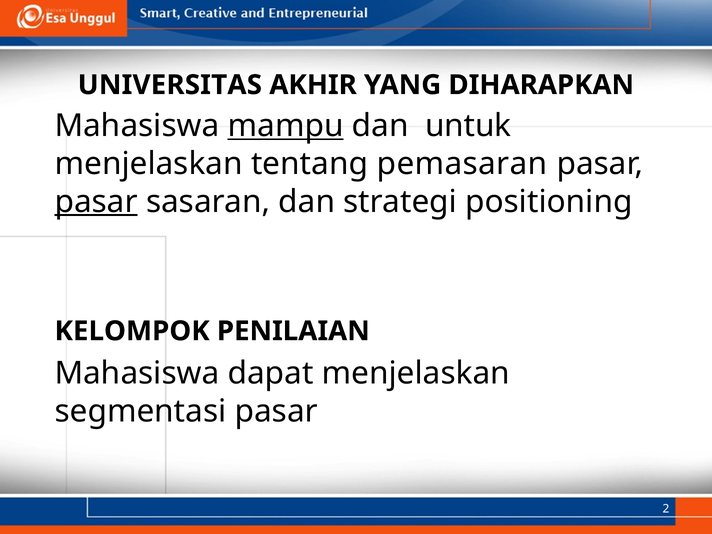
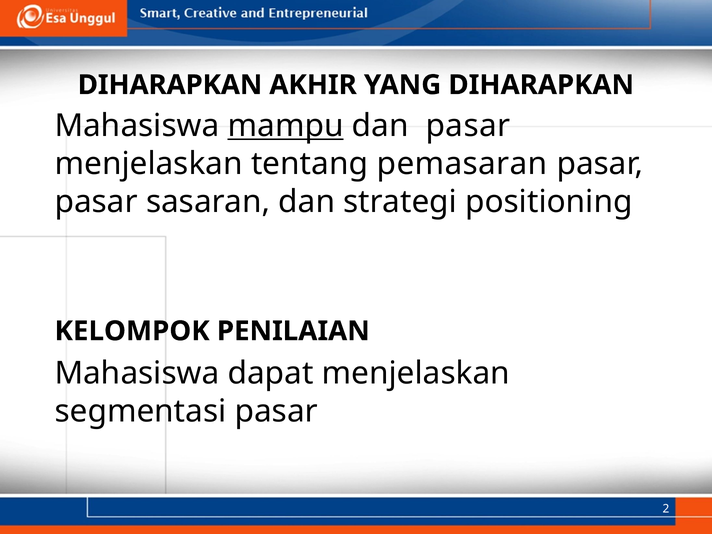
UNIVERSITAS at (170, 85): UNIVERSITAS -> DIHARAPKAN
dan untuk: untuk -> pasar
pasar at (96, 202) underline: present -> none
